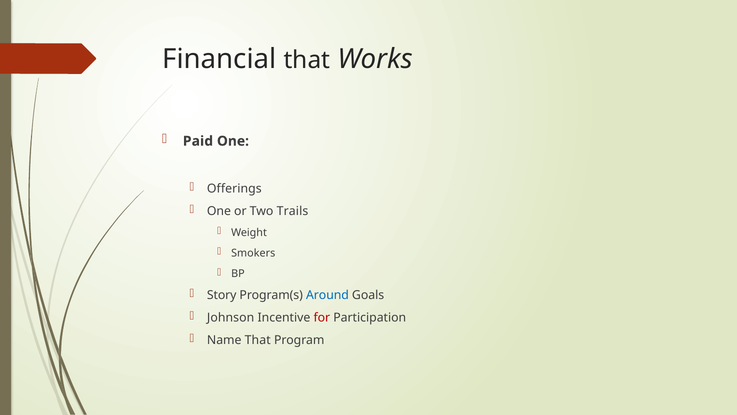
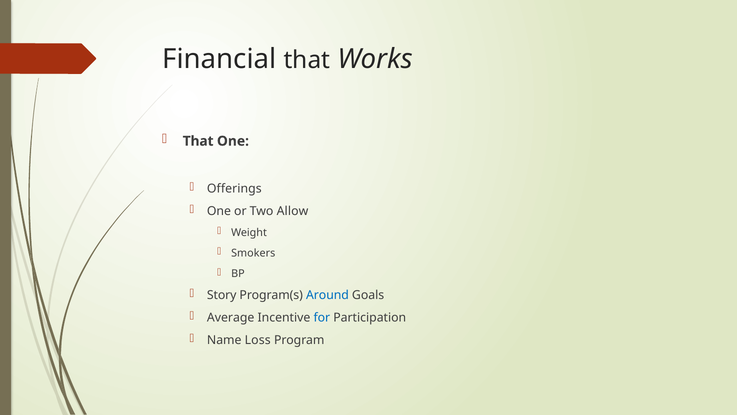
Paid at (198, 141): Paid -> That
Trails: Trails -> Allow
Johnson: Johnson -> Average
for colour: red -> blue
Name That: That -> Loss
